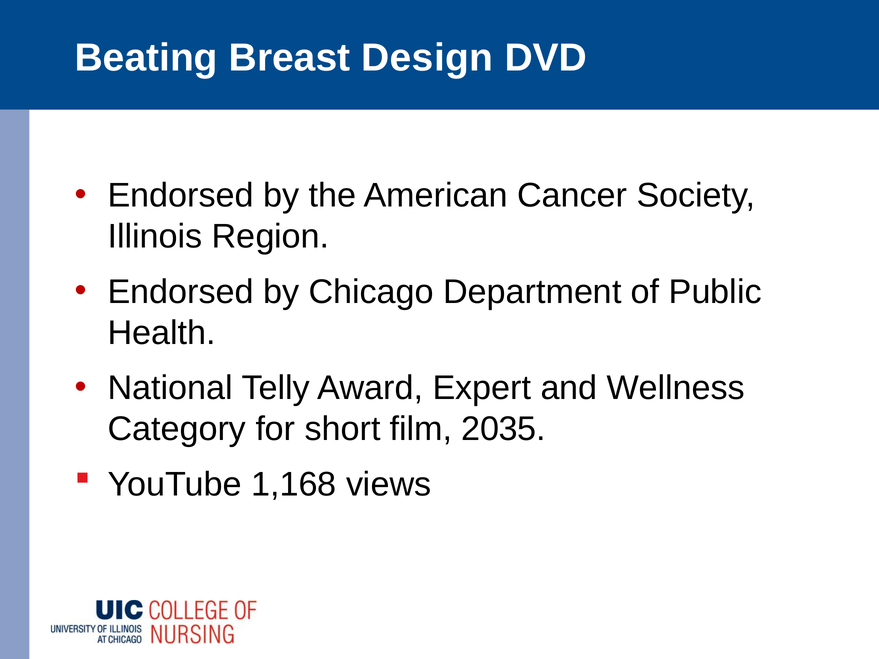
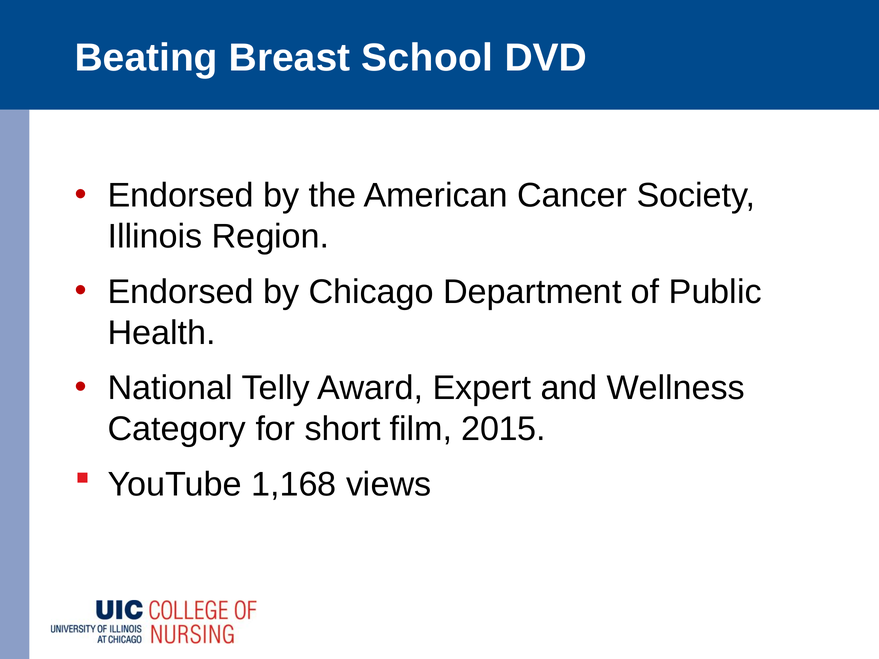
Design: Design -> School
2035: 2035 -> 2015
